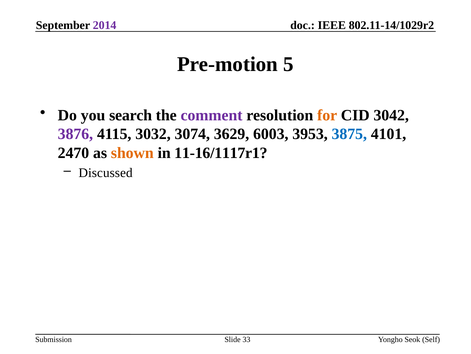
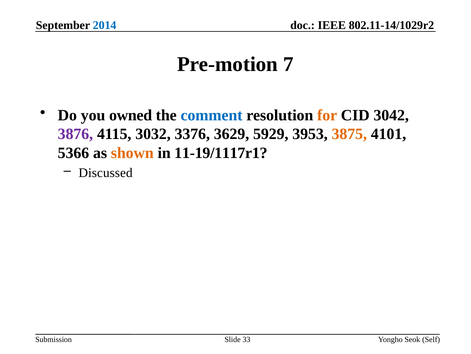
2014 colour: purple -> blue
5: 5 -> 7
search: search -> owned
comment colour: purple -> blue
3074: 3074 -> 3376
6003: 6003 -> 5929
3875 colour: blue -> orange
2470: 2470 -> 5366
11-16/1117r1: 11-16/1117r1 -> 11-19/1117r1
